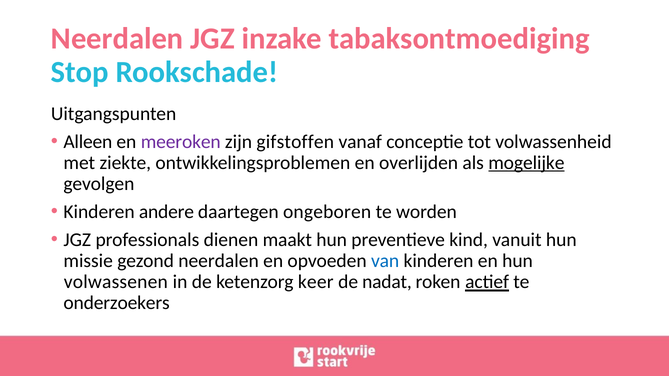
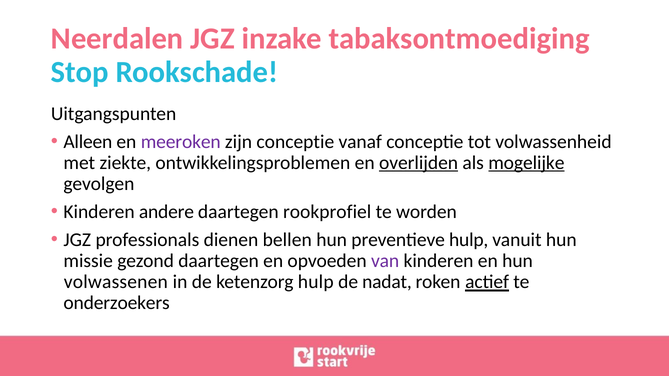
zijn gifstoffen: gifstoffen -> conceptie
overlijden underline: none -> present
ongeboren: ongeboren -> rookprofiel
maakt: maakt -> bellen
preventieve kind: kind -> hulp
gezond neerdalen: neerdalen -> daartegen
van colour: blue -> purple
ketenzorg keer: keer -> hulp
